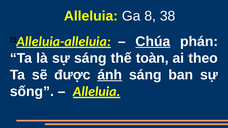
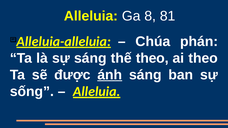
38: 38 -> 81
Chúa underline: present -> none
thế toàn: toàn -> theo
